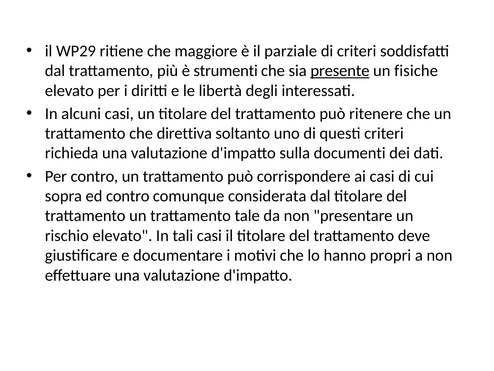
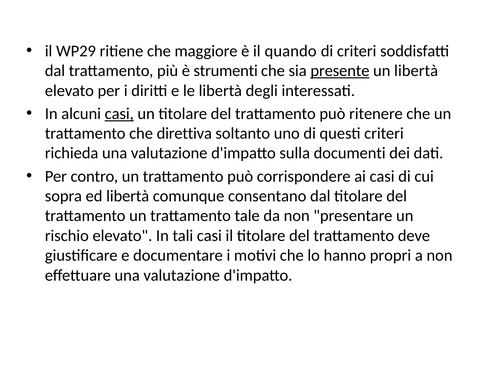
parziale: parziale -> quando
un fisiche: fisiche -> libertà
casi at (119, 113) underline: none -> present
ed contro: contro -> libertà
considerata: considerata -> consentano
